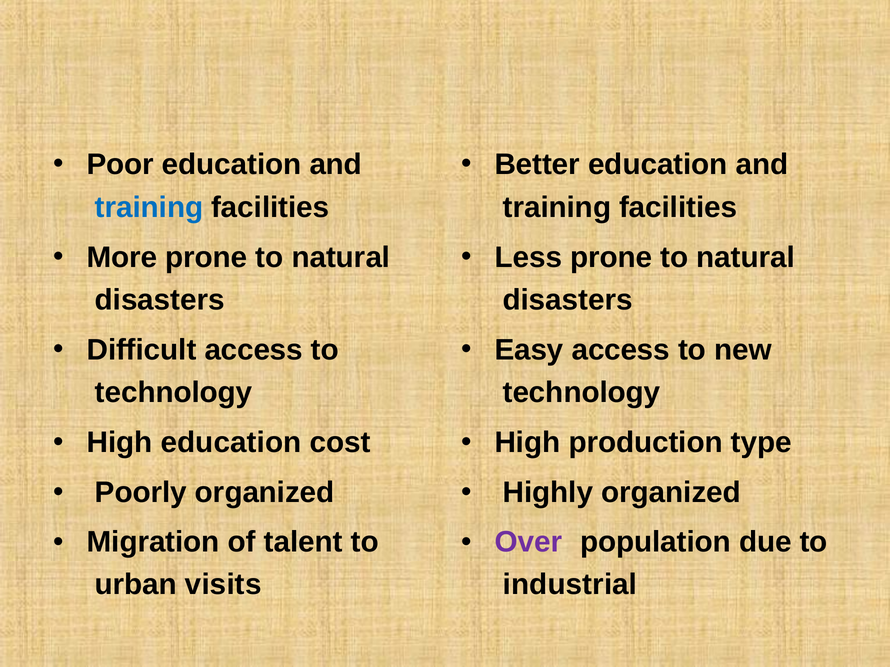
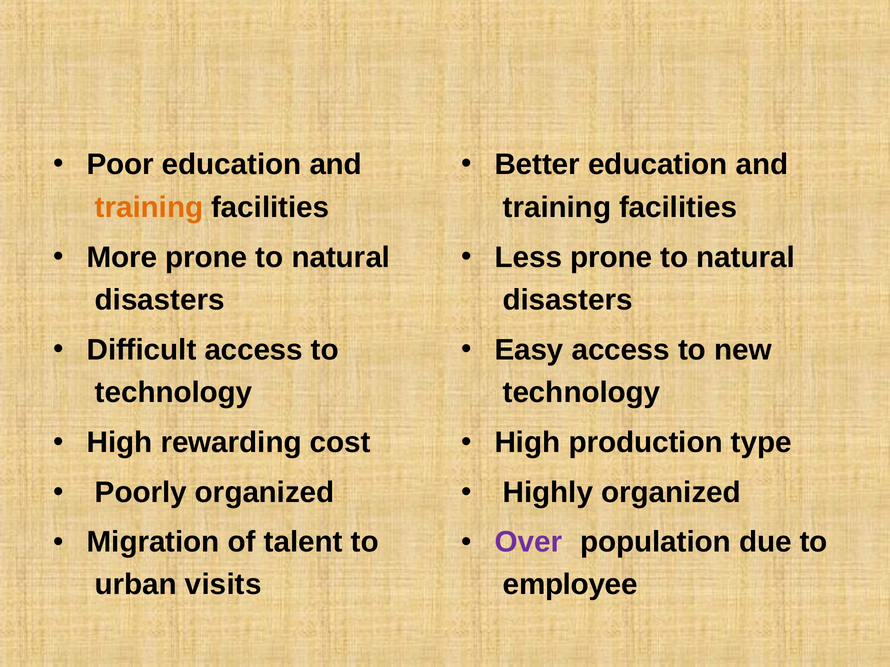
training at (149, 207) colour: blue -> orange
High education: education -> rewarding
industrial: industrial -> employee
